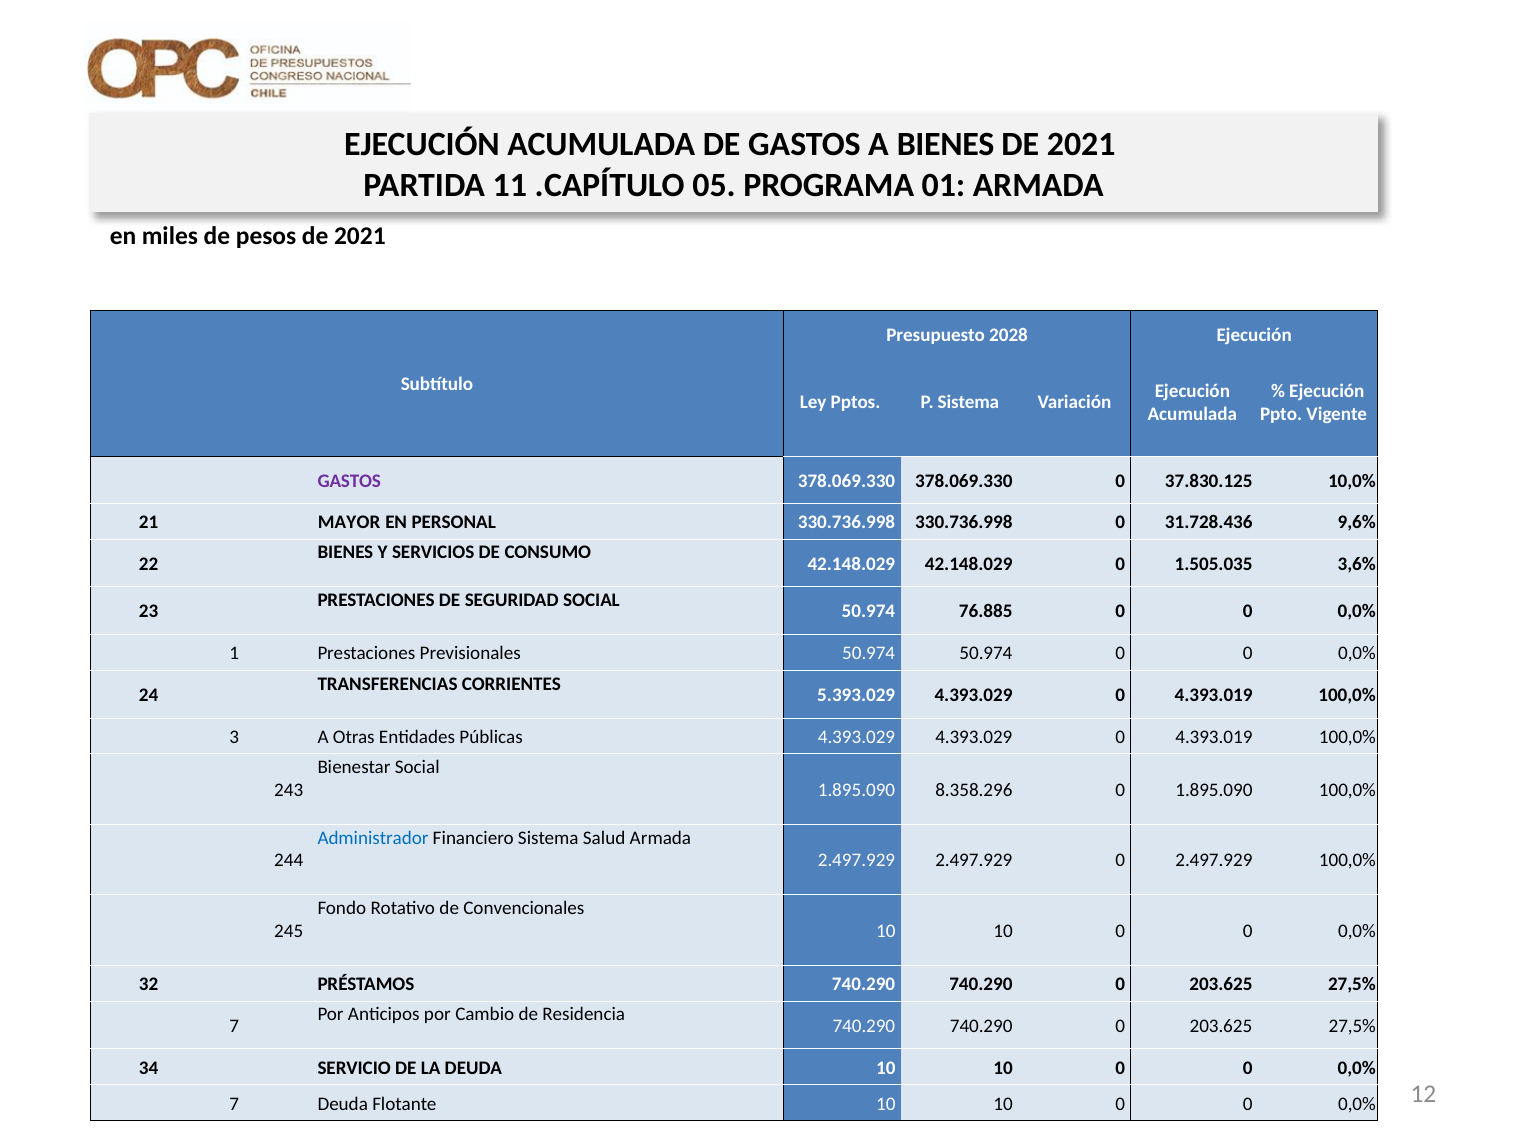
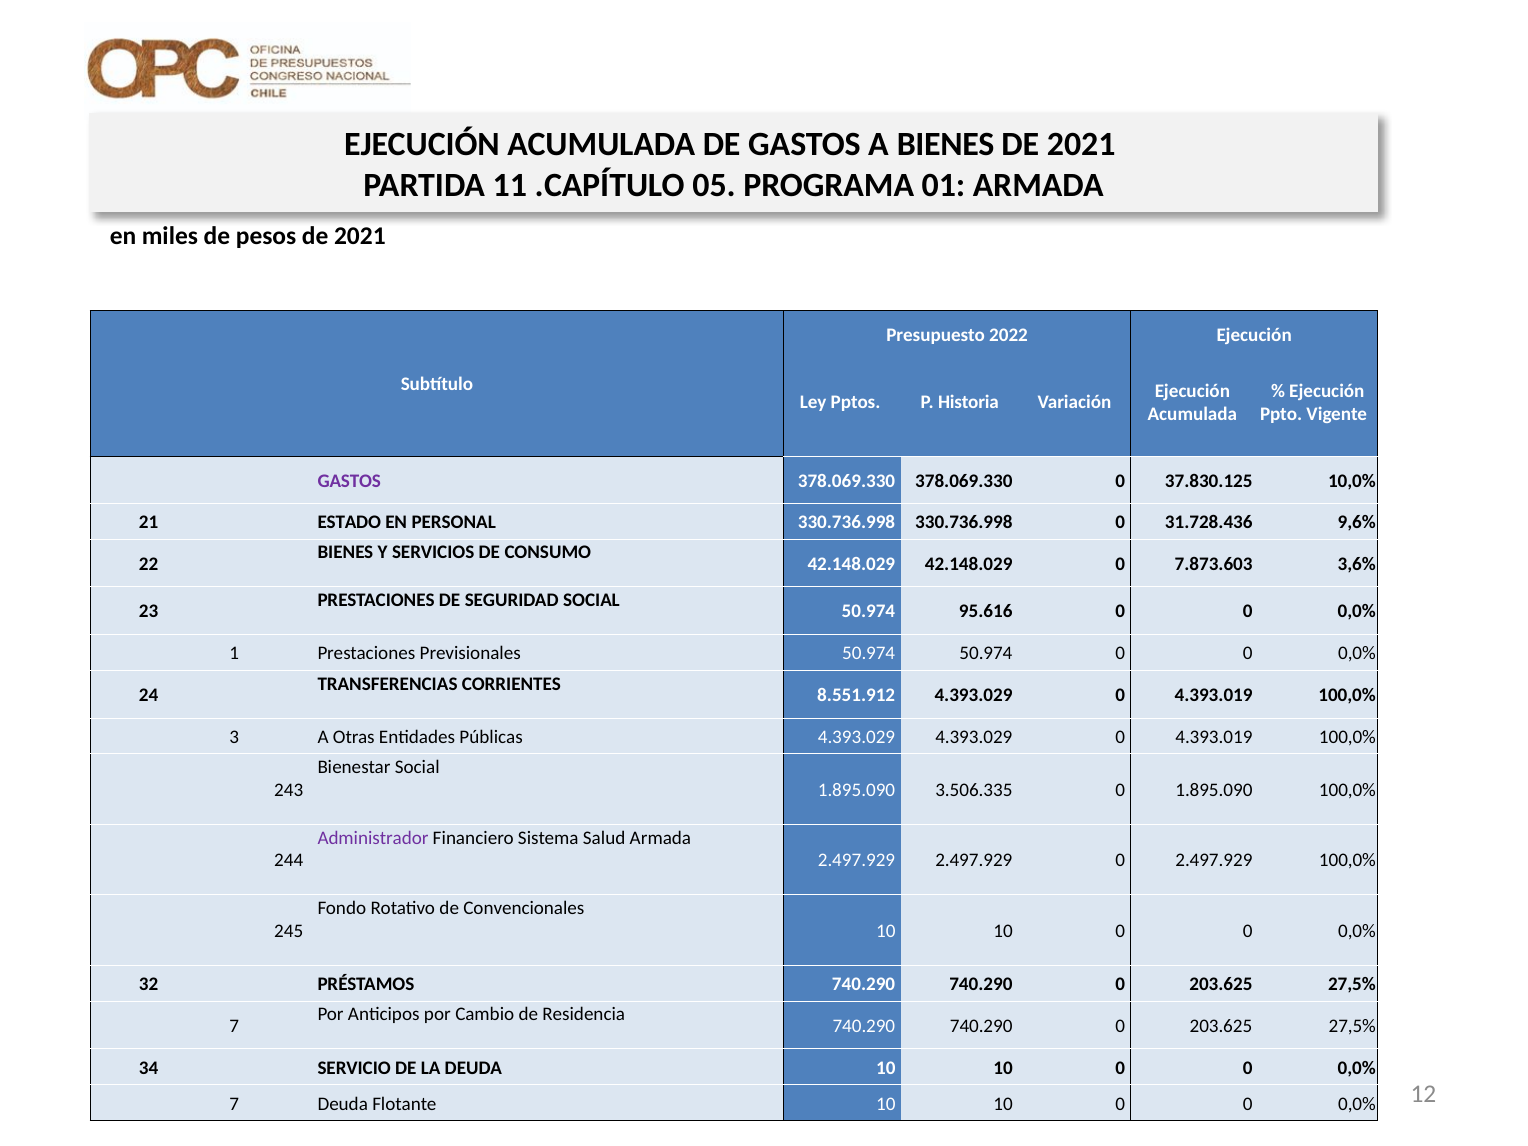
2028: 2028 -> 2022
P Sistema: Sistema -> Historia
MAYOR: MAYOR -> ESTADO
1.505.035: 1.505.035 -> 7.873.603
76.885: 76.885 -> 95.616
5.393.029: 5.393.029 -> 8.551.912
8.358.296: 8.358.296 -> 3.506.335
Administrador colour: blue -> purple
